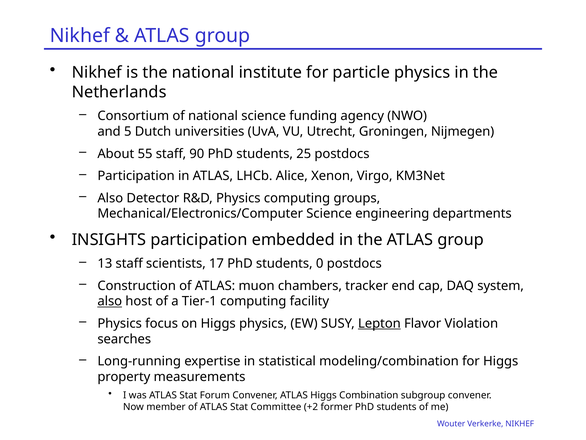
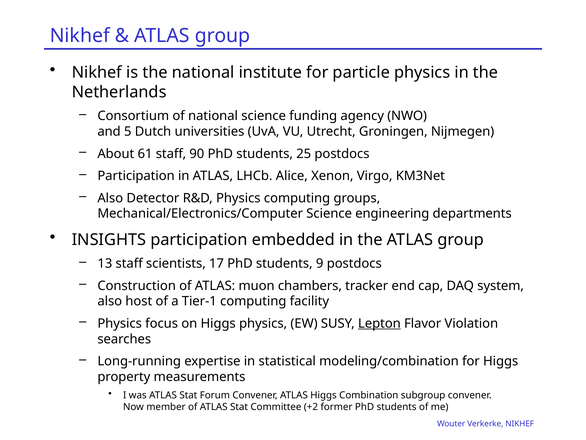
55: 55 -> 61
0: 0 -> 9
also at (110, 301) underline: present -> none
